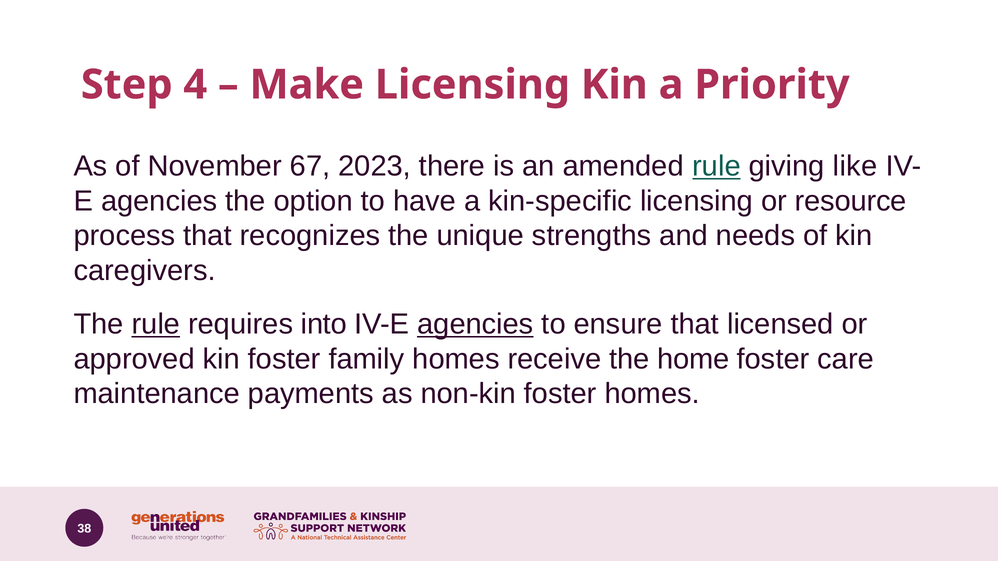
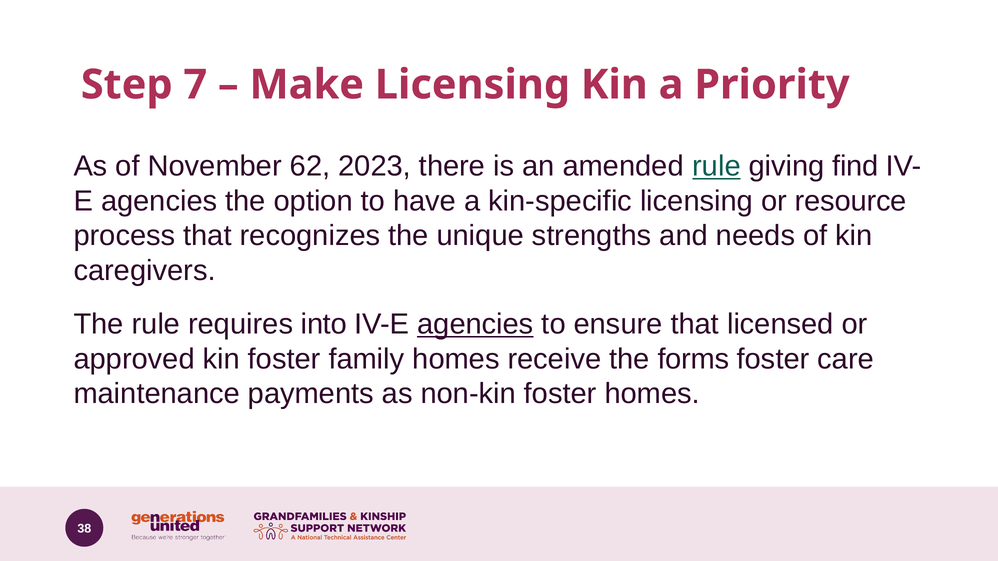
4: 4 -> 7
67: 67 -> 62
like: like -> find
rule at (156, 324) underline: present -> none
home: home -> forms
